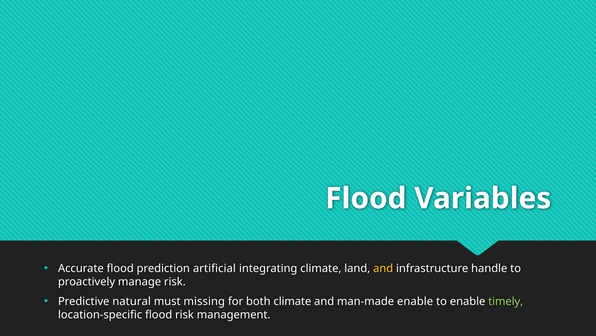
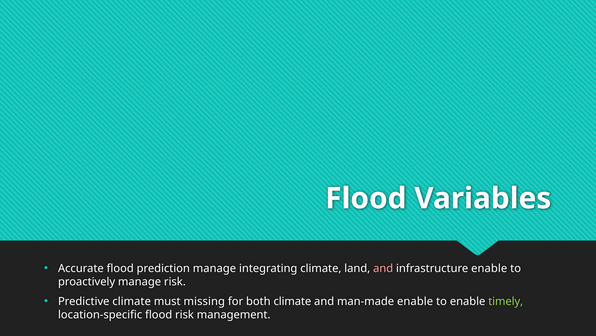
prediction artificial: artificial -> manage
and at (383, 268) colour: yellow -> pink
infrastructure handle: handle -> enable
Predictive natural: natural -> climate
